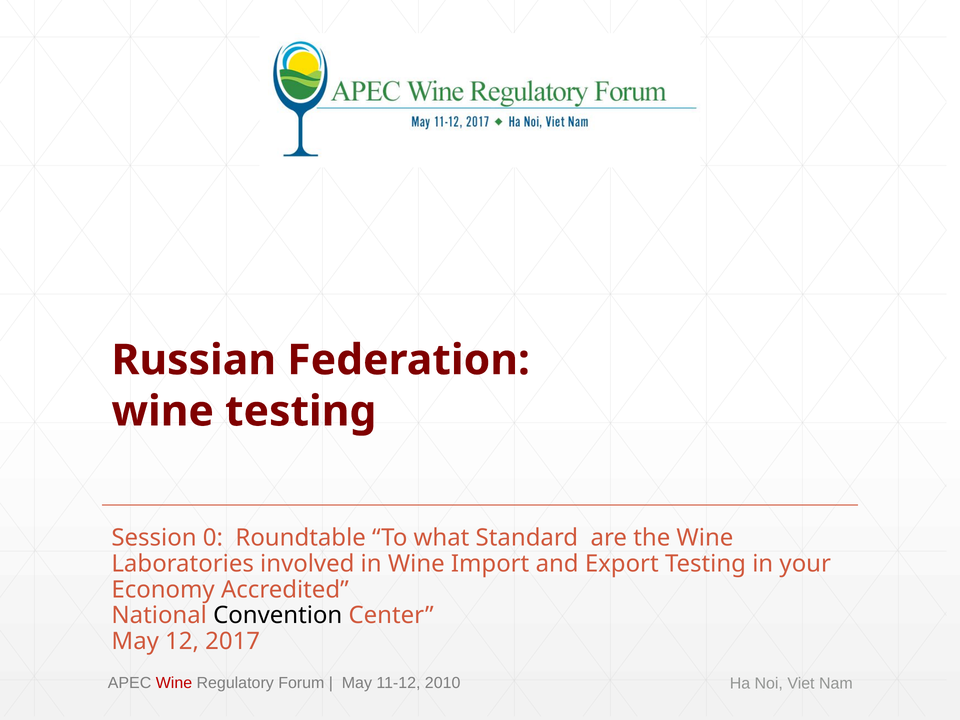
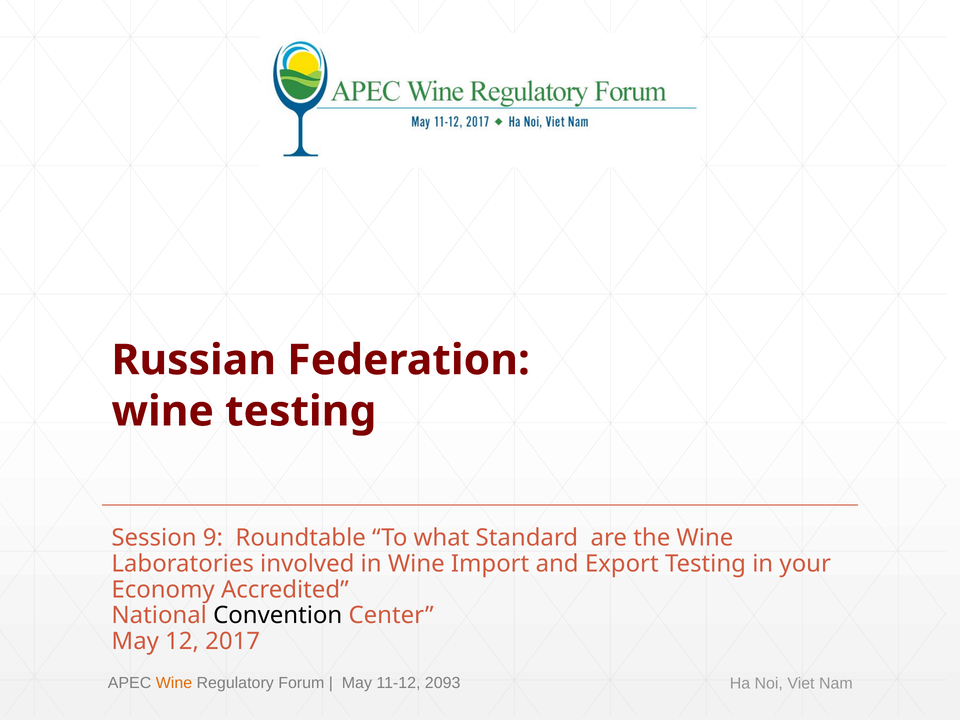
0: 0 -> 9
Wine at (174, 683) colour: red -> orange
2010: 2010 -> 2093
